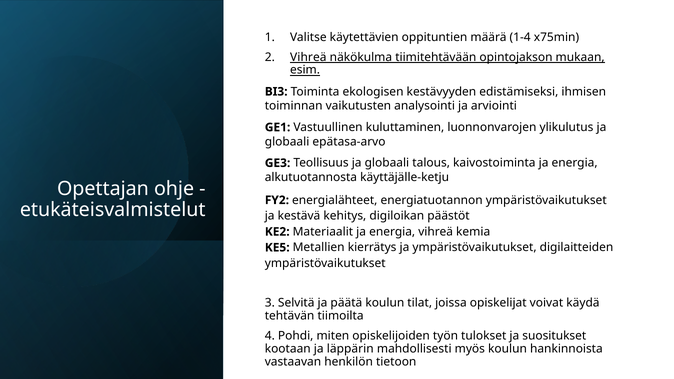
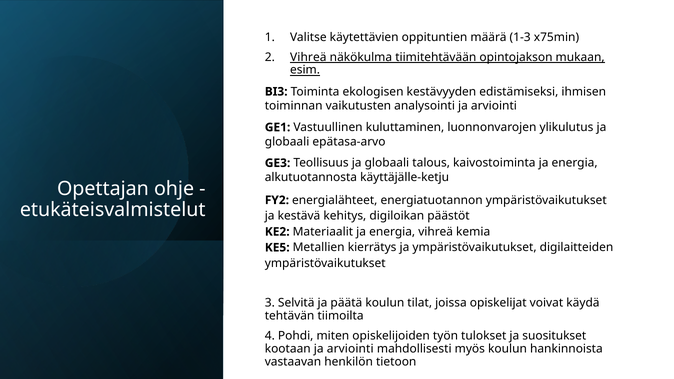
1-4: 1-4 -> 1-3
kootaan ja läppärin: läppärin -> arviointi
